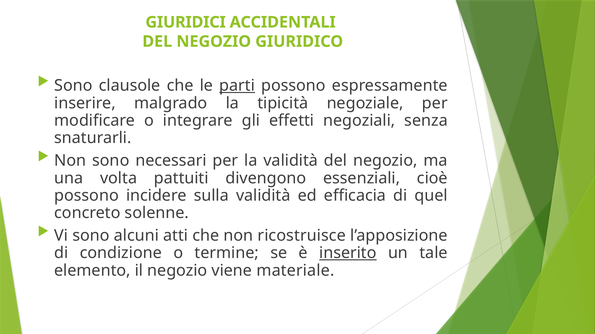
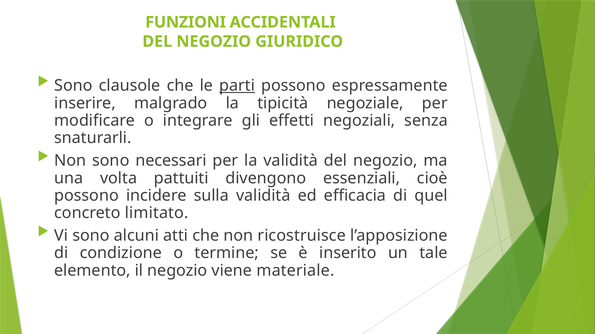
GIURIDICI: GIURIDICI -> FUNZIONI
solenne: solenne -> limitato
inserito underline: present -> none
